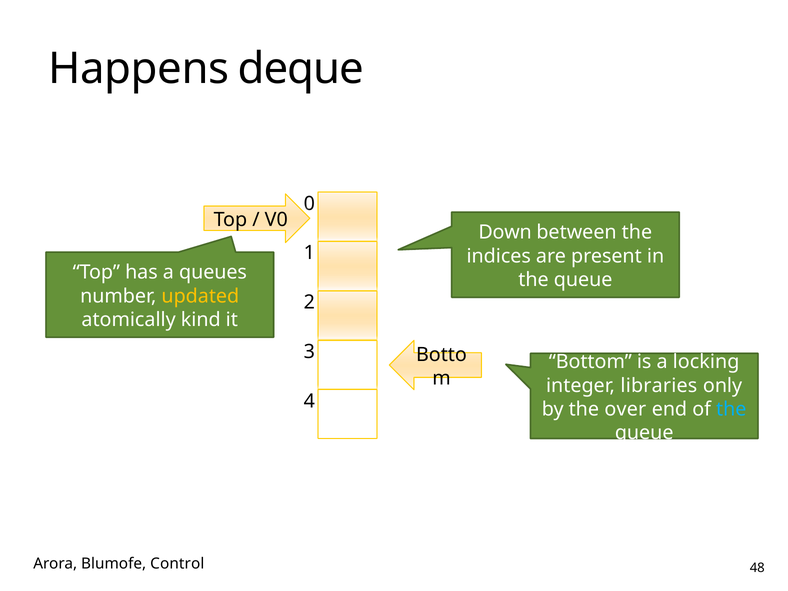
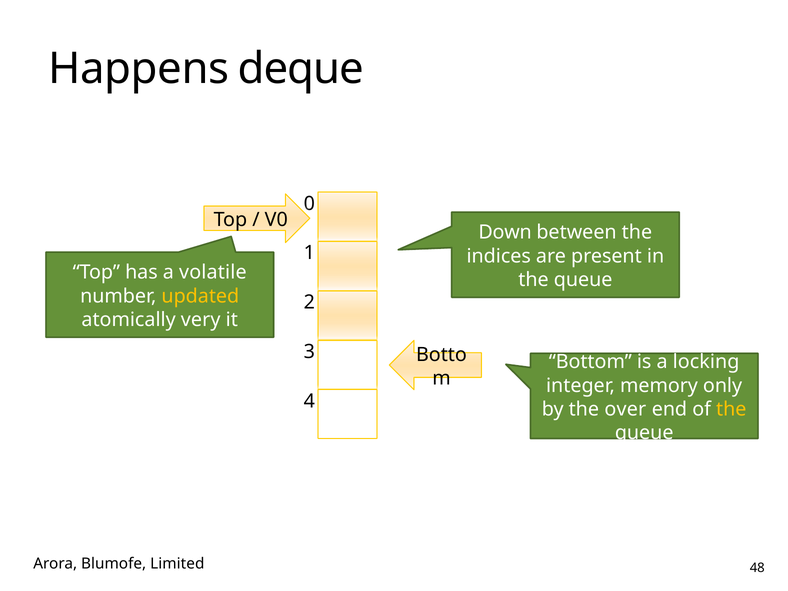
queues: queues -> volatile
kind: kind -> very
libraries: libraries -> memory
the at (731, 409) colour: light blue -> yellow
Control: Control -> Limited
